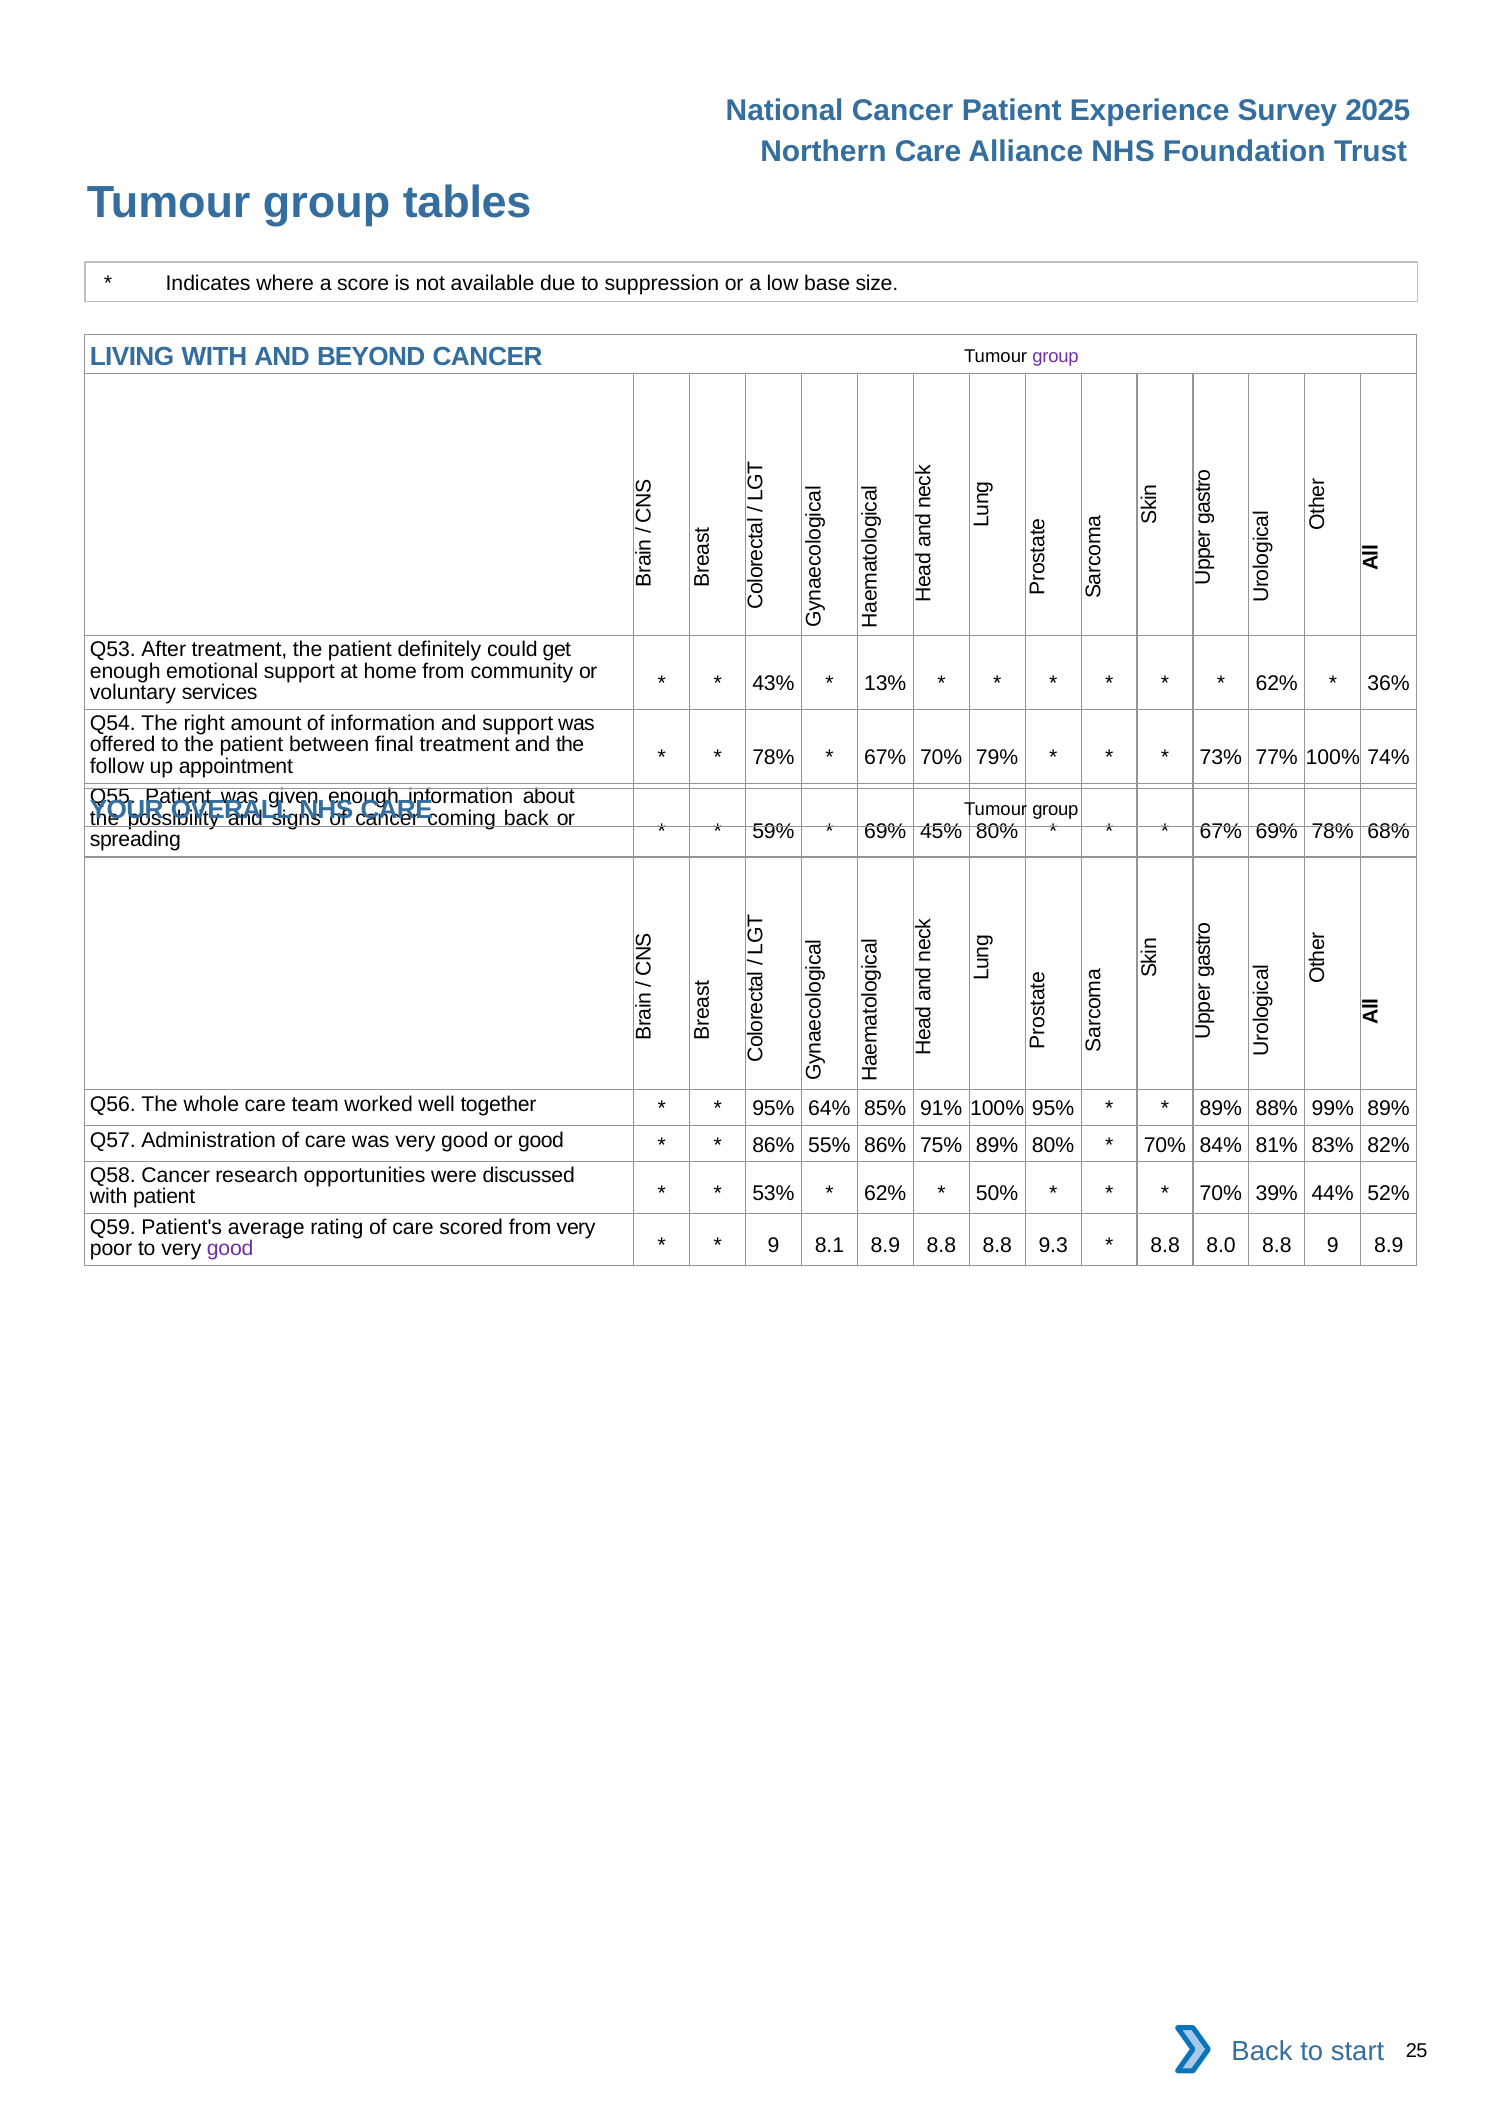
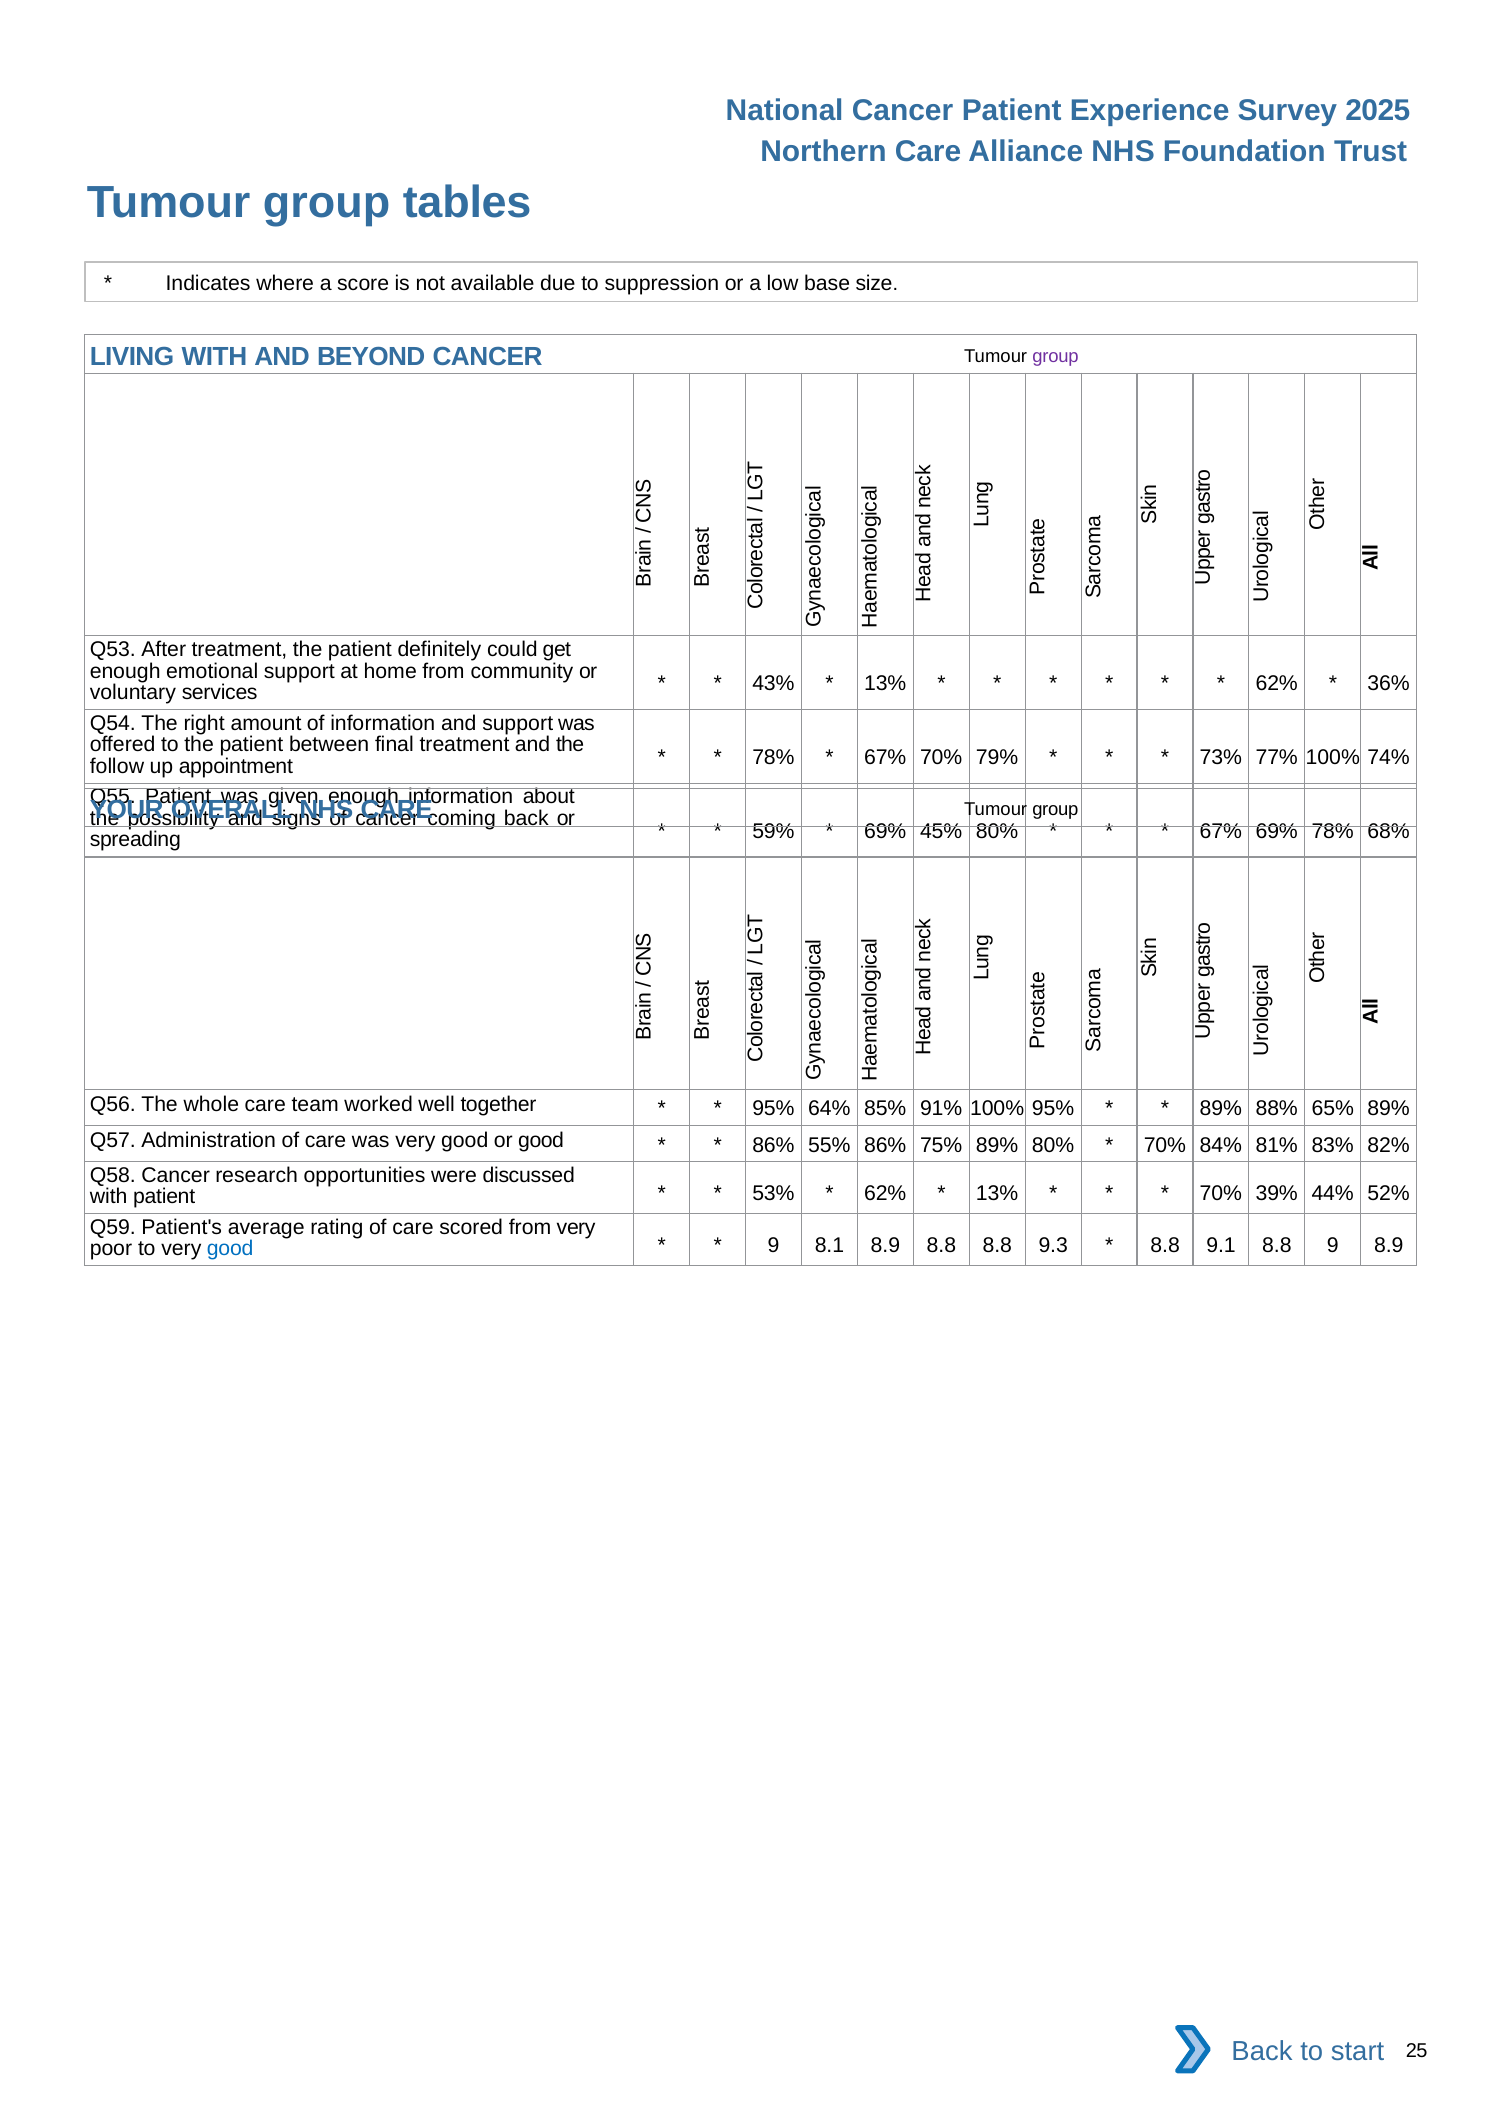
99%: 99% -> 65%
50% at (997, 1193): 50% -> 13%
good at (230, 1249) colour: purple -> blue
8.0: 8.0 -> 9.1
